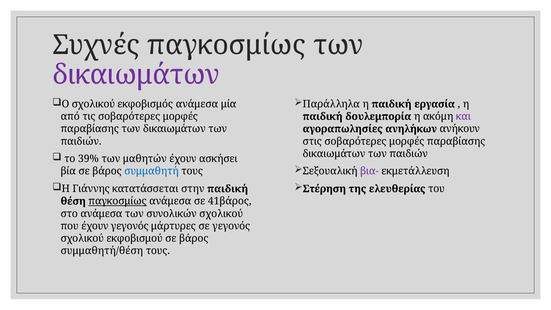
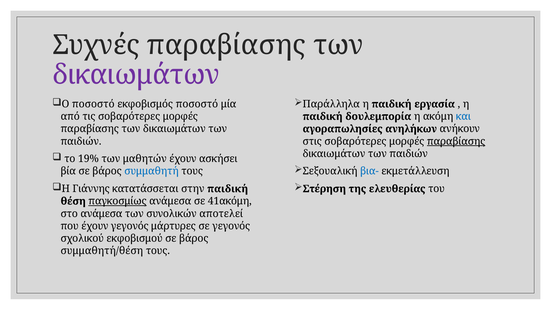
Συχνές παγκοσμίως: παγκοσμίως -> παραβίασης
Ο σχολικού: σχολικού -> ποσοστό
εκφοβισμός ανάμεσα: ανάμεσα -> ποσοστό
και colour: purple -> blue
παραβίασης at (456, 141) underline: none -> present
39%: 39% -> 19%
βια- colour: purple -> blue
41βάρος: 41βάρος -> 41ακόμη
συνολικών σχολικού: σχολικού -> αποτελεί
